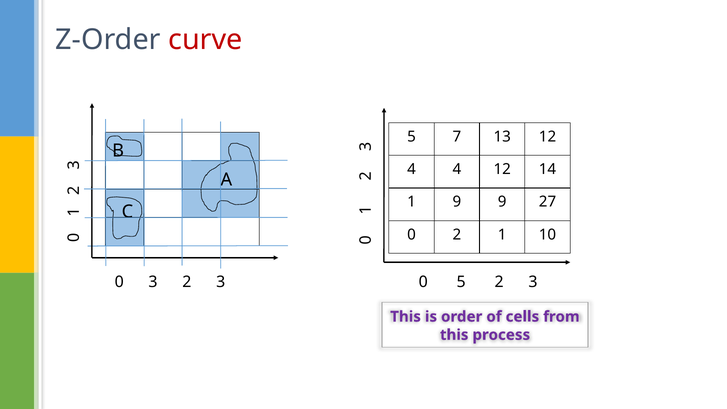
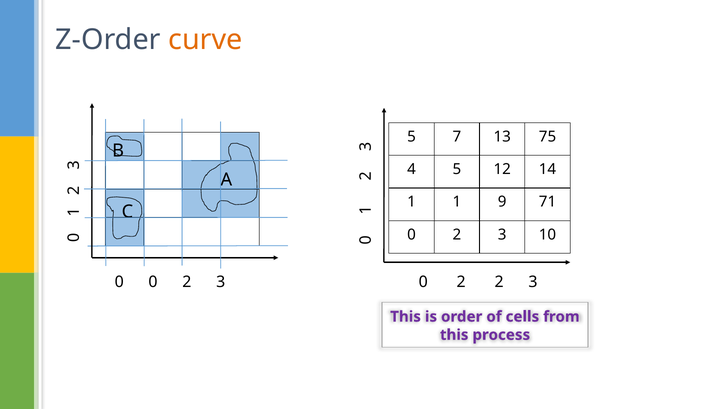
curve colour: red -> orange
13 12: 12 -> 75
4 4: 4 -> 5
1 9: 9 -> 1
27: 27 -> 71
1 at (502, 235): 1 -> 3
0 3: 3 -> 0
5 at (461, 282): 5 -> 2
